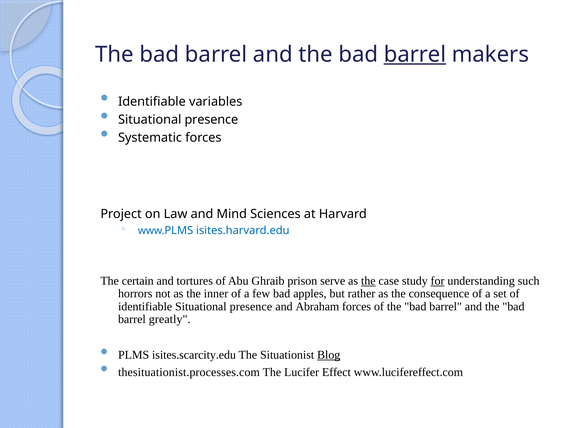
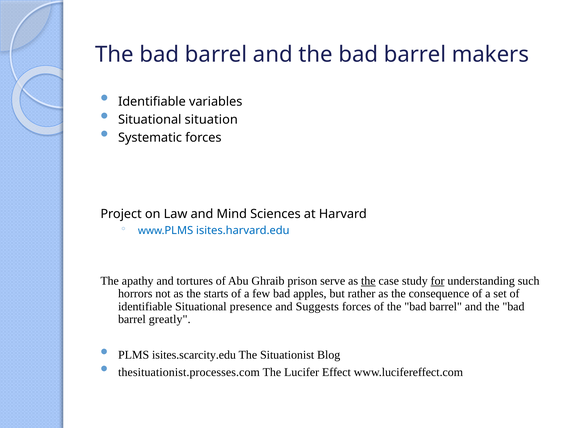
barrel at (415, 54) underline: present -> none
presence at (211, 120): presence -> situation
certain: certain -> apathy
inner: inner -> starts
Abraham: Abraham -> Suggests
Blog underline: present -> none
